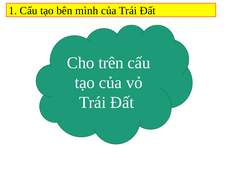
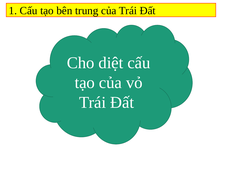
mình: mình -> trung
trên: trên -> diệt
